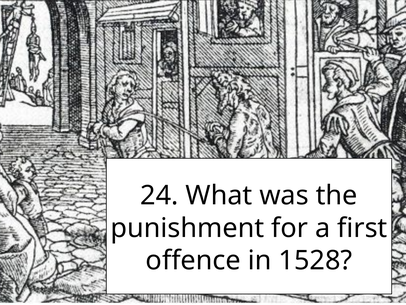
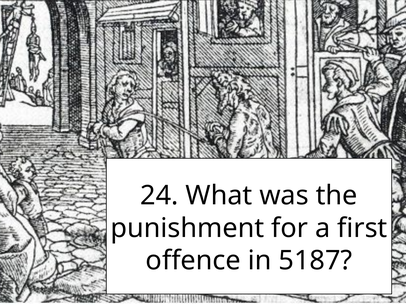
1528: 1528 -> 5187
